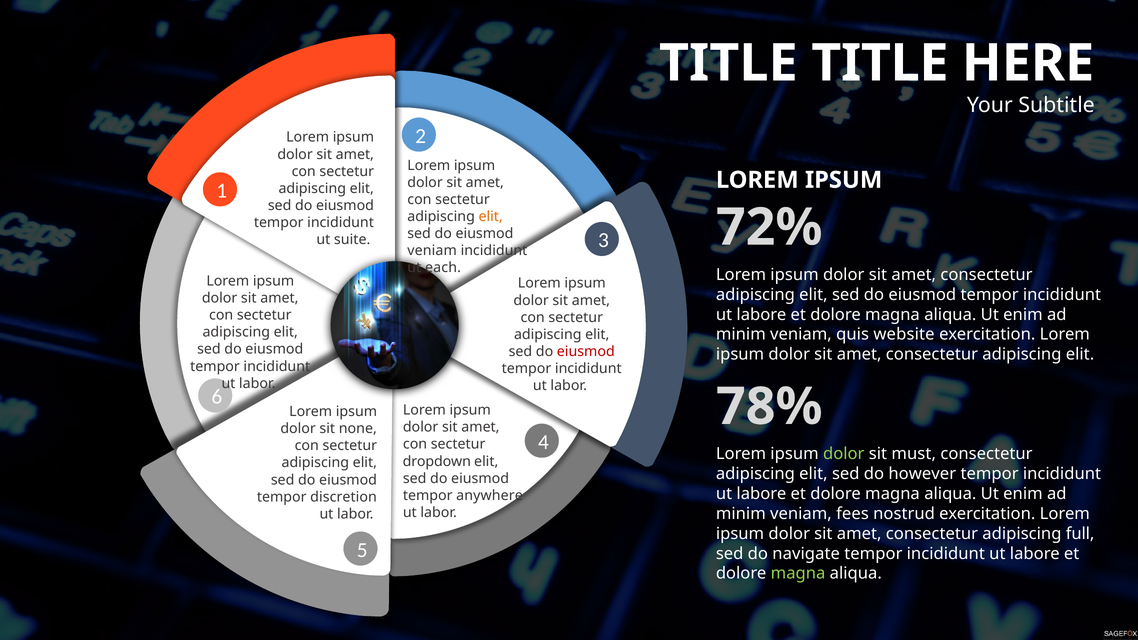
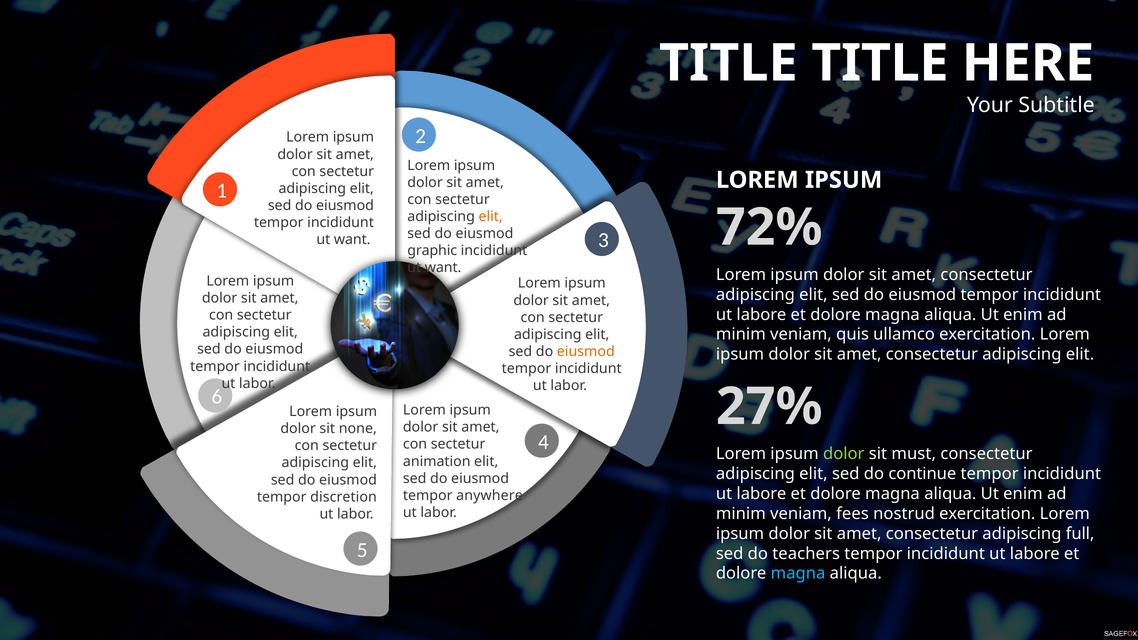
suite at (352, 240): suite -> want
veniam at (432, 251): veniam -> graphic
each at (443, 268): each -> want
website: website -> ullamco
eiusmod at (586, 352) colour: red -> orange
78%: 78% -> 27%
dropdown: dropdown -> animation
however: however -> continue
navigate: navigate -> teachers
magna at (798, 574) colour: light green -> light blue
